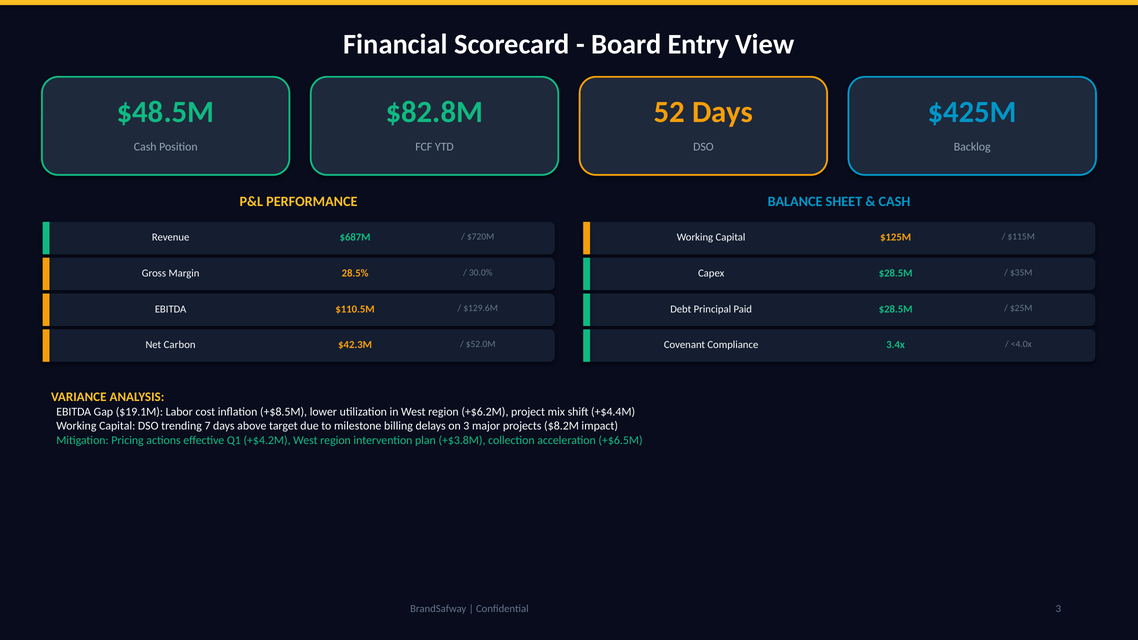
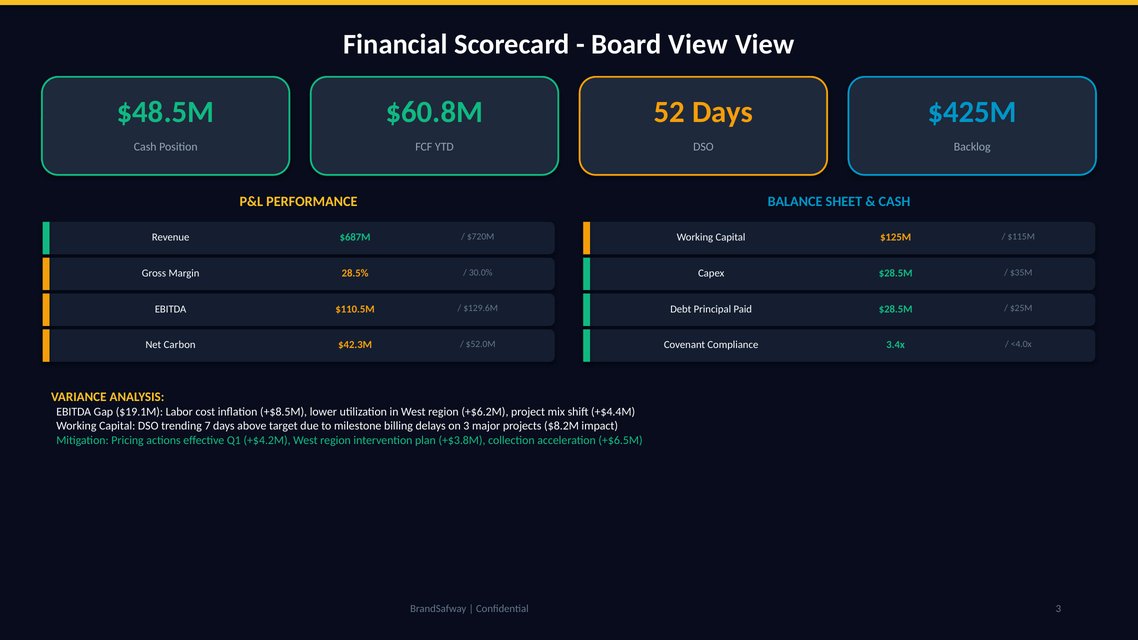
Board Entry: Entry -> View
$82.8M: $82.8M -> $60.8M
